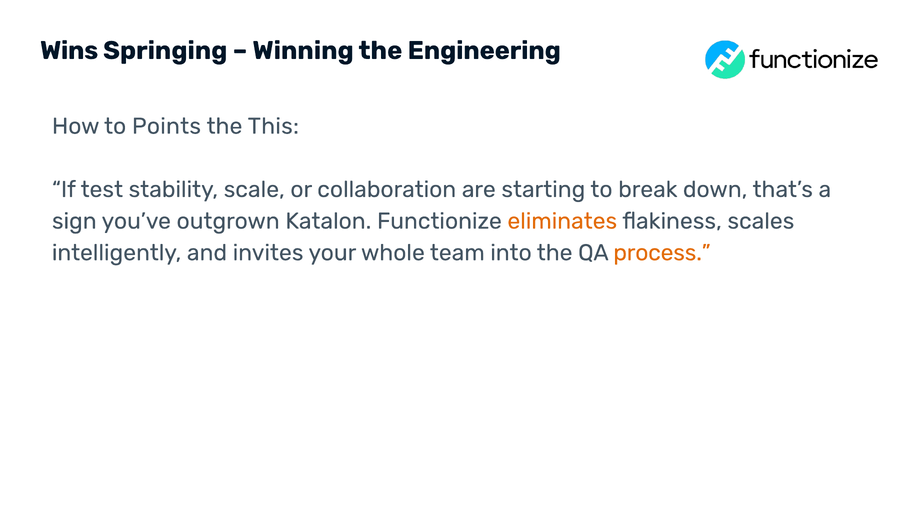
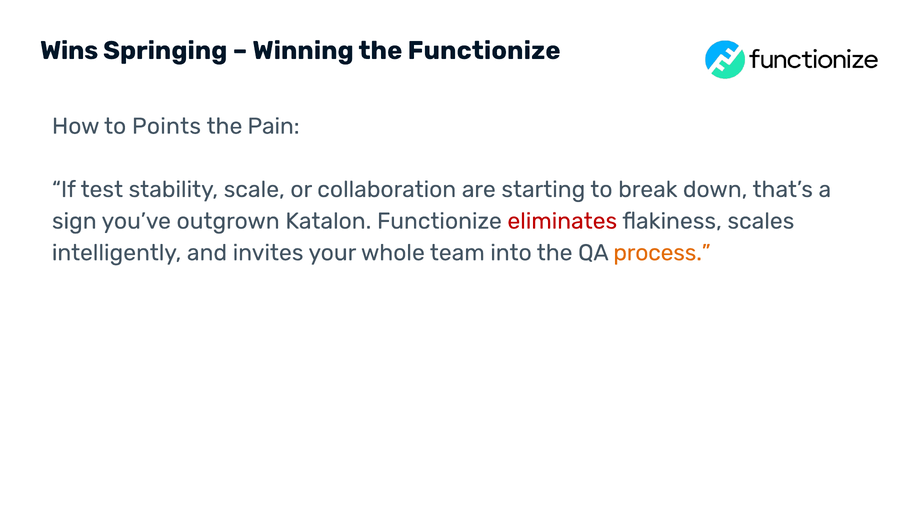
the Engineering: Engineering -> Functionize
This: This -> Pain
eliminates colour: orange -> red
